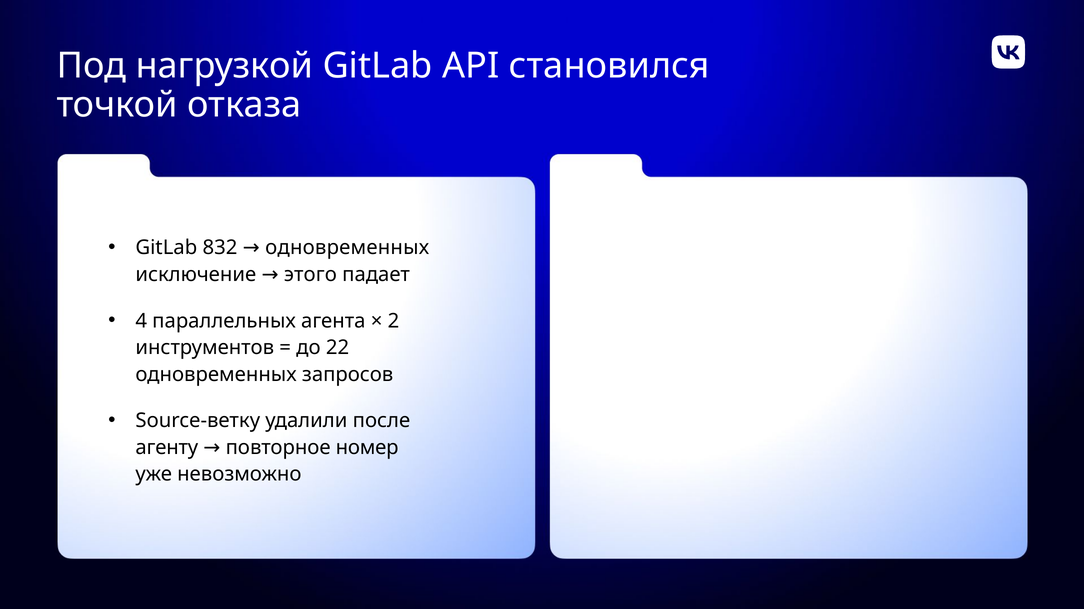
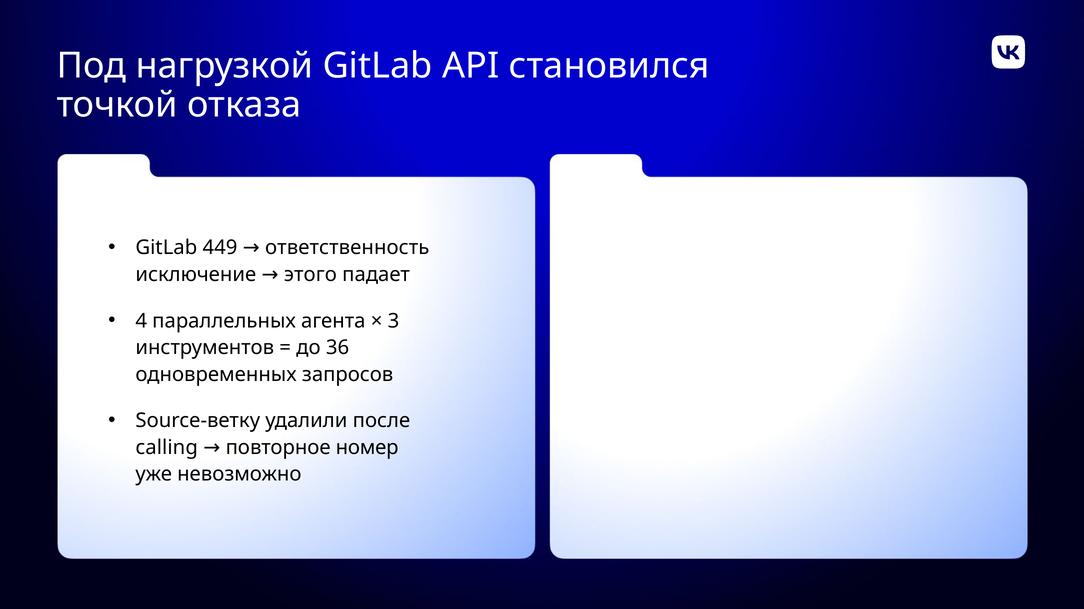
832: 832 -> 449
одновременных at (347, 248): одновременных -> ответственность
2: 2 -> 3
22: 22 -> 36
агенту: агенту -> calling
